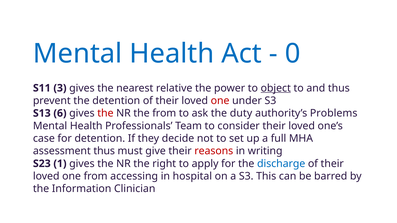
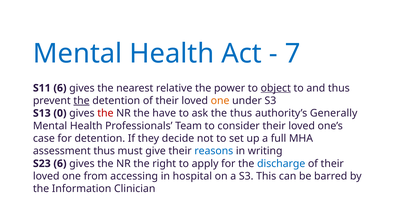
0: 0 -> 7
S11 3: 3 -> 6
the at (82, 101) underline: none -> present
one at (220, 101) colour: red -> orange
6: 6 -> 0
the from: from -> have
the duty: duty -> thus
Problems: Problems -> Generally
reasons colour: red -> blue
S23 1: 1 -> 6
